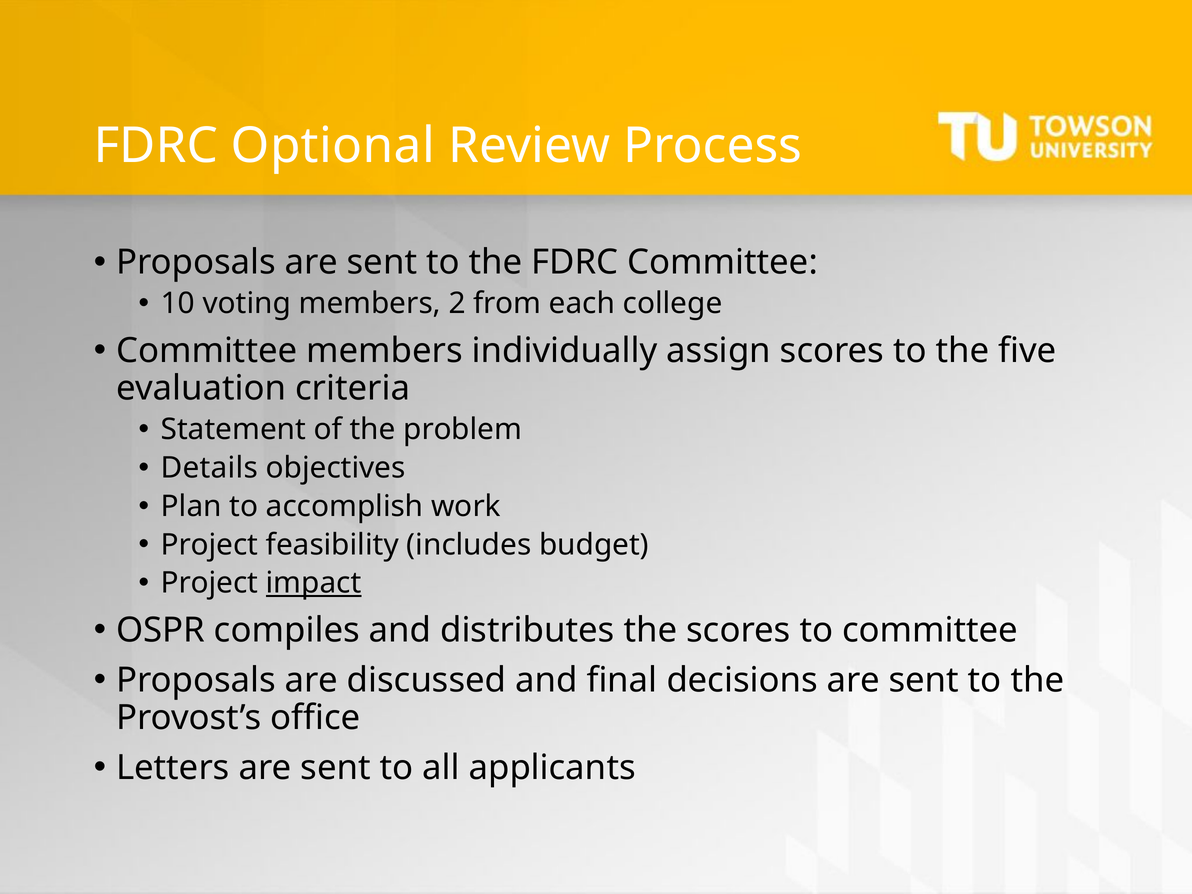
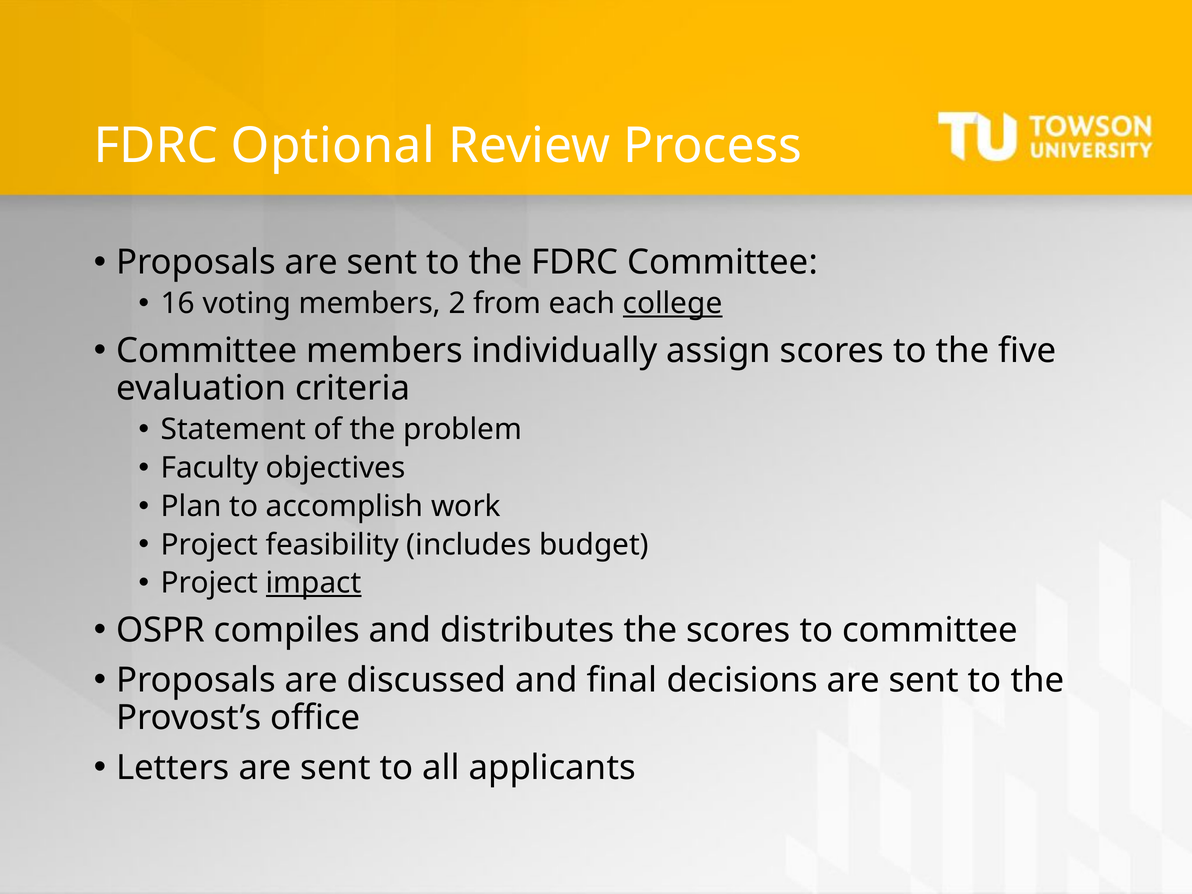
10: 10 -> 16
college underline: none -> present
Details: Details -> Faculty
